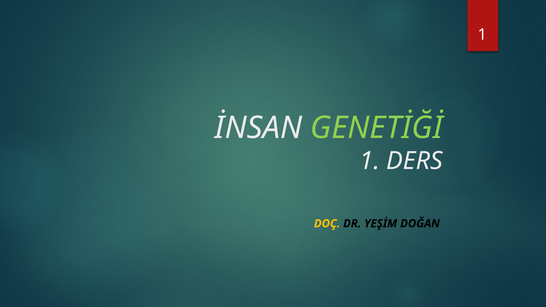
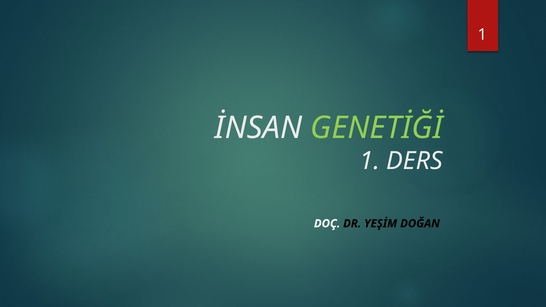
DOÇ colour: yellow -> white
